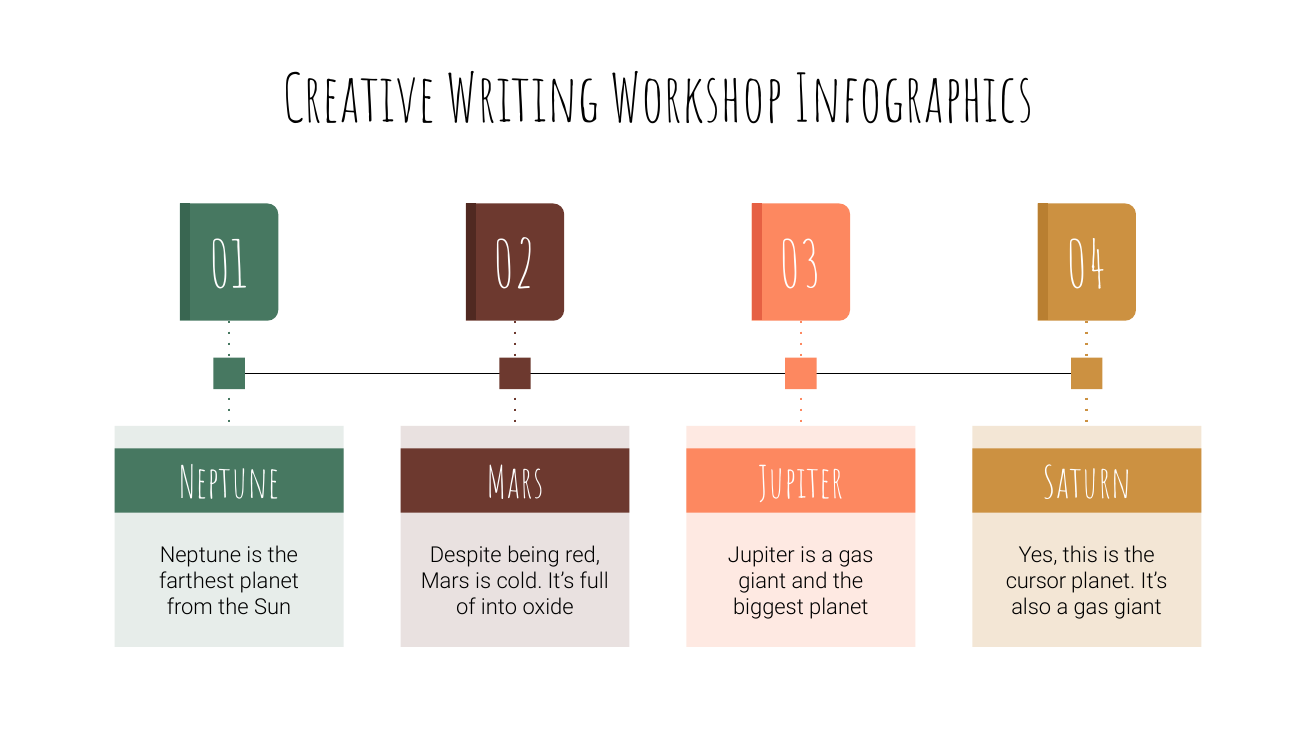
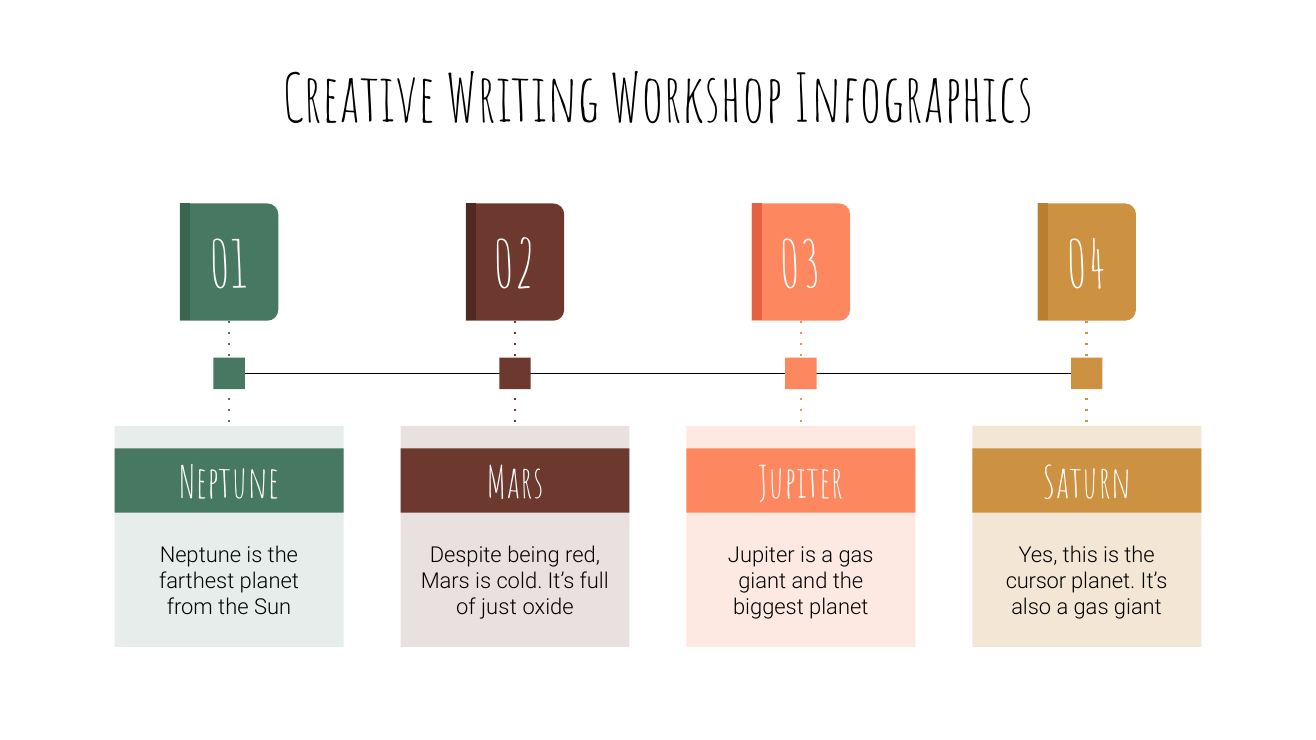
into: into -> just
